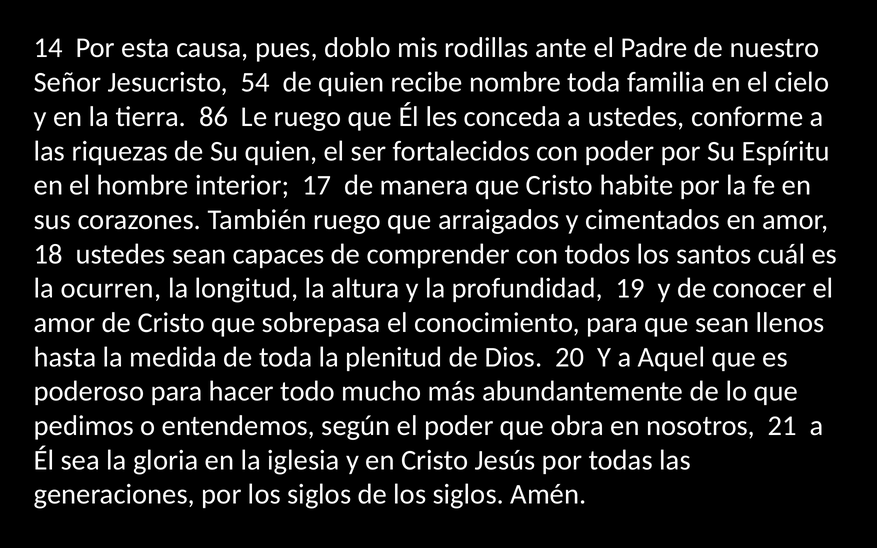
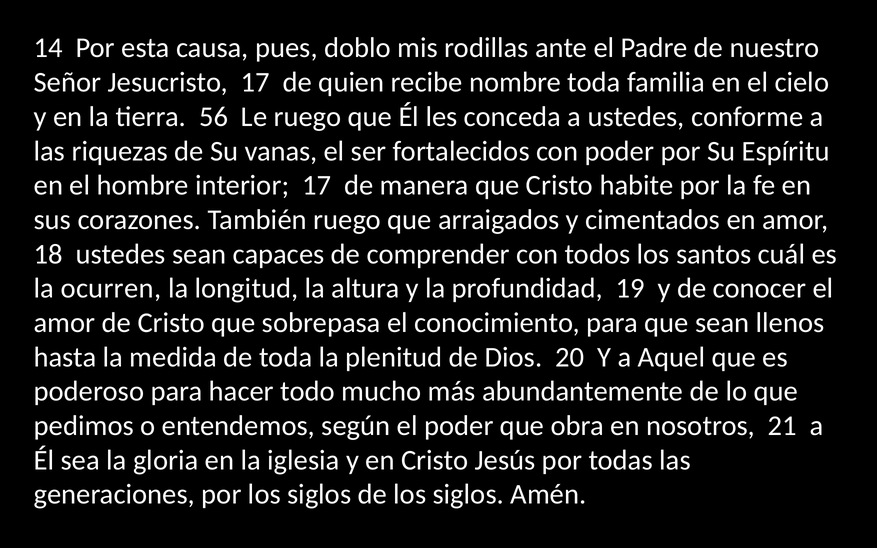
Jesucristo 54: 54 -> 17
86: 86 -> 56
Su quien: quien -> vanas
